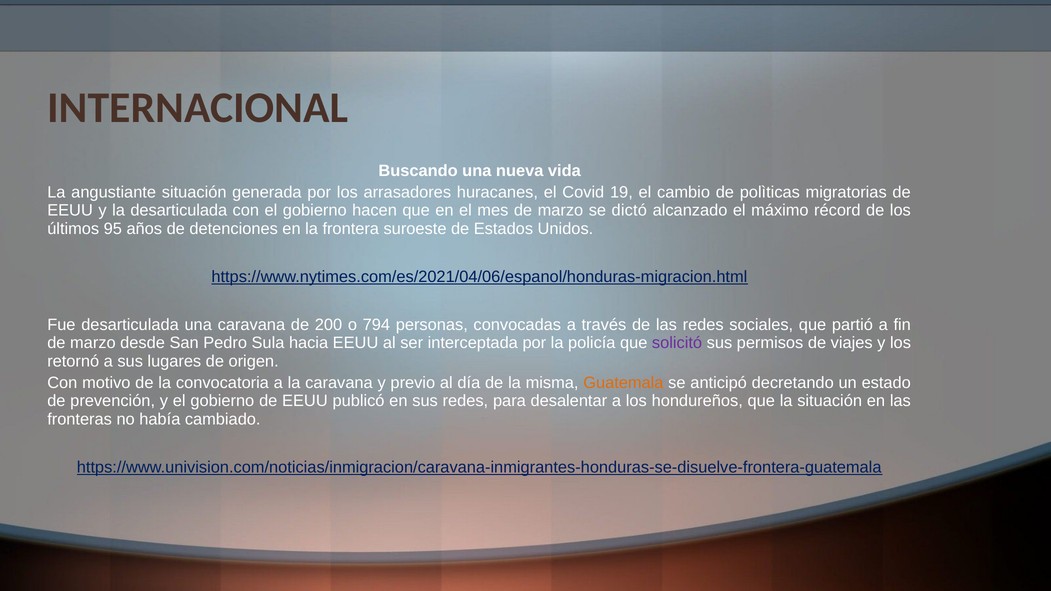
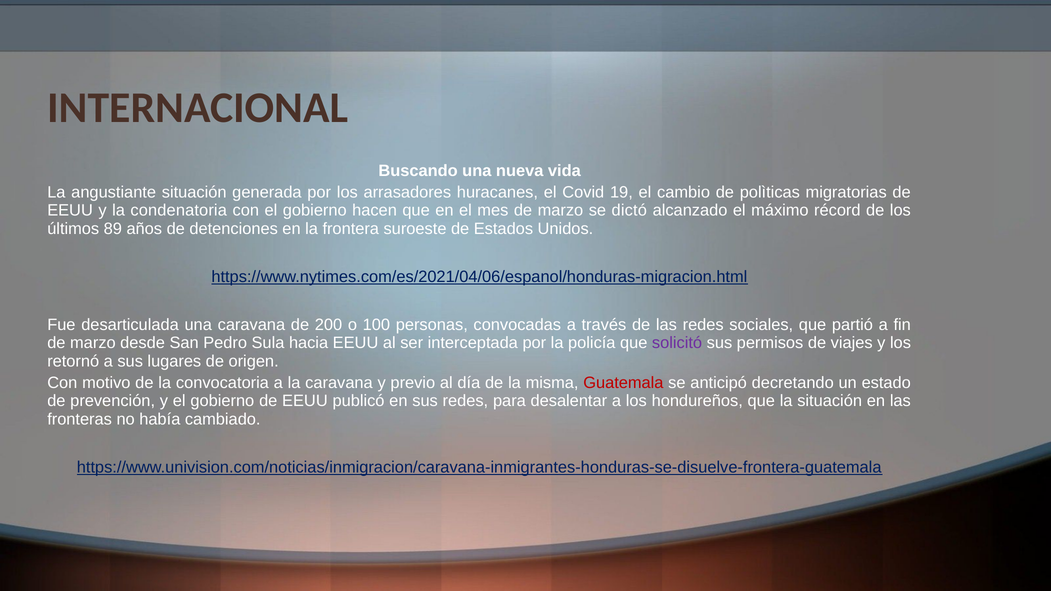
la desarticulada: desarticulada -> condenatoria
95: 95 -> 89
794: 794 -> 100
Guatemala colour: orange -> red
